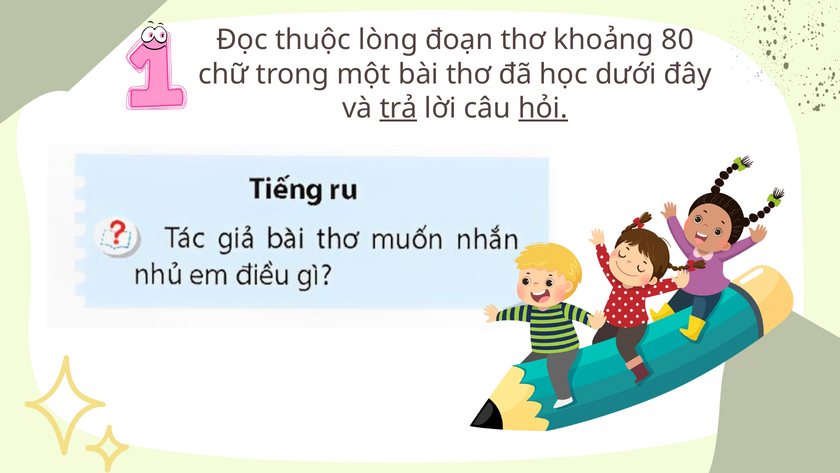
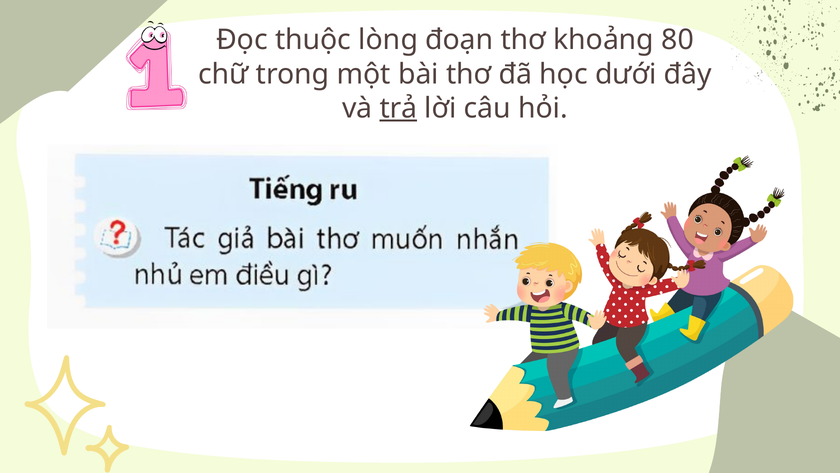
hỏi underline: present -> none
